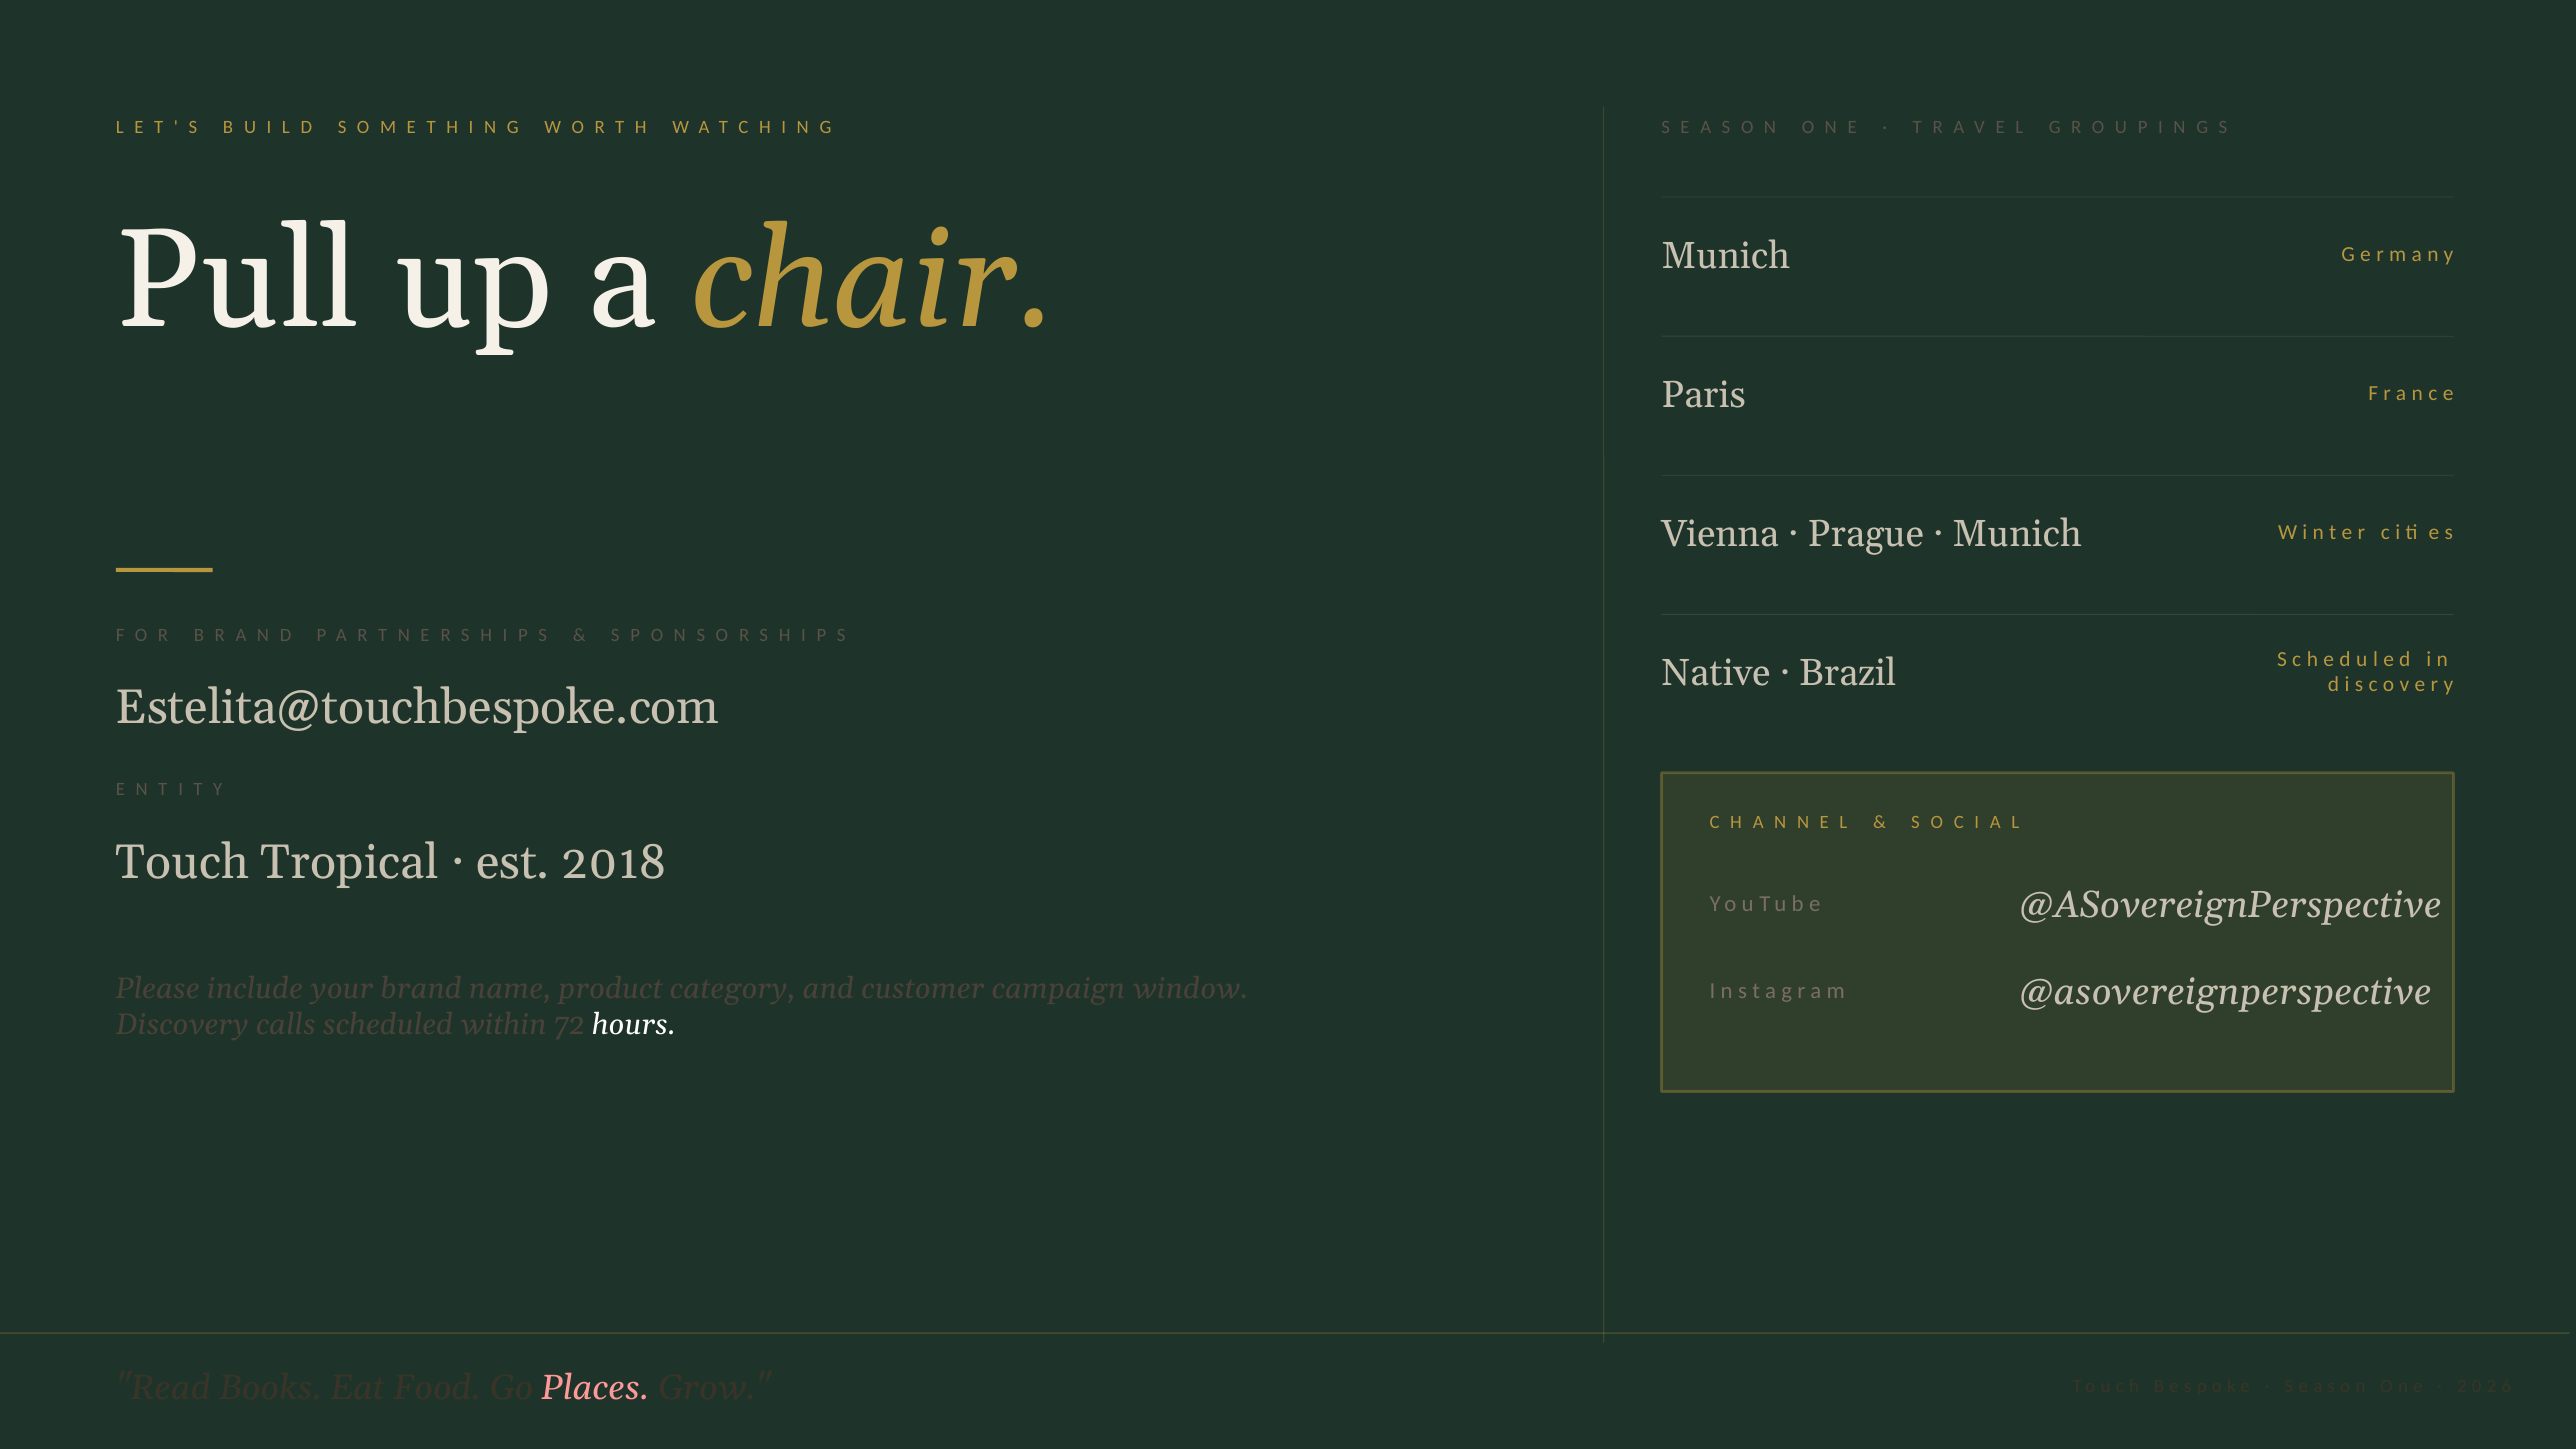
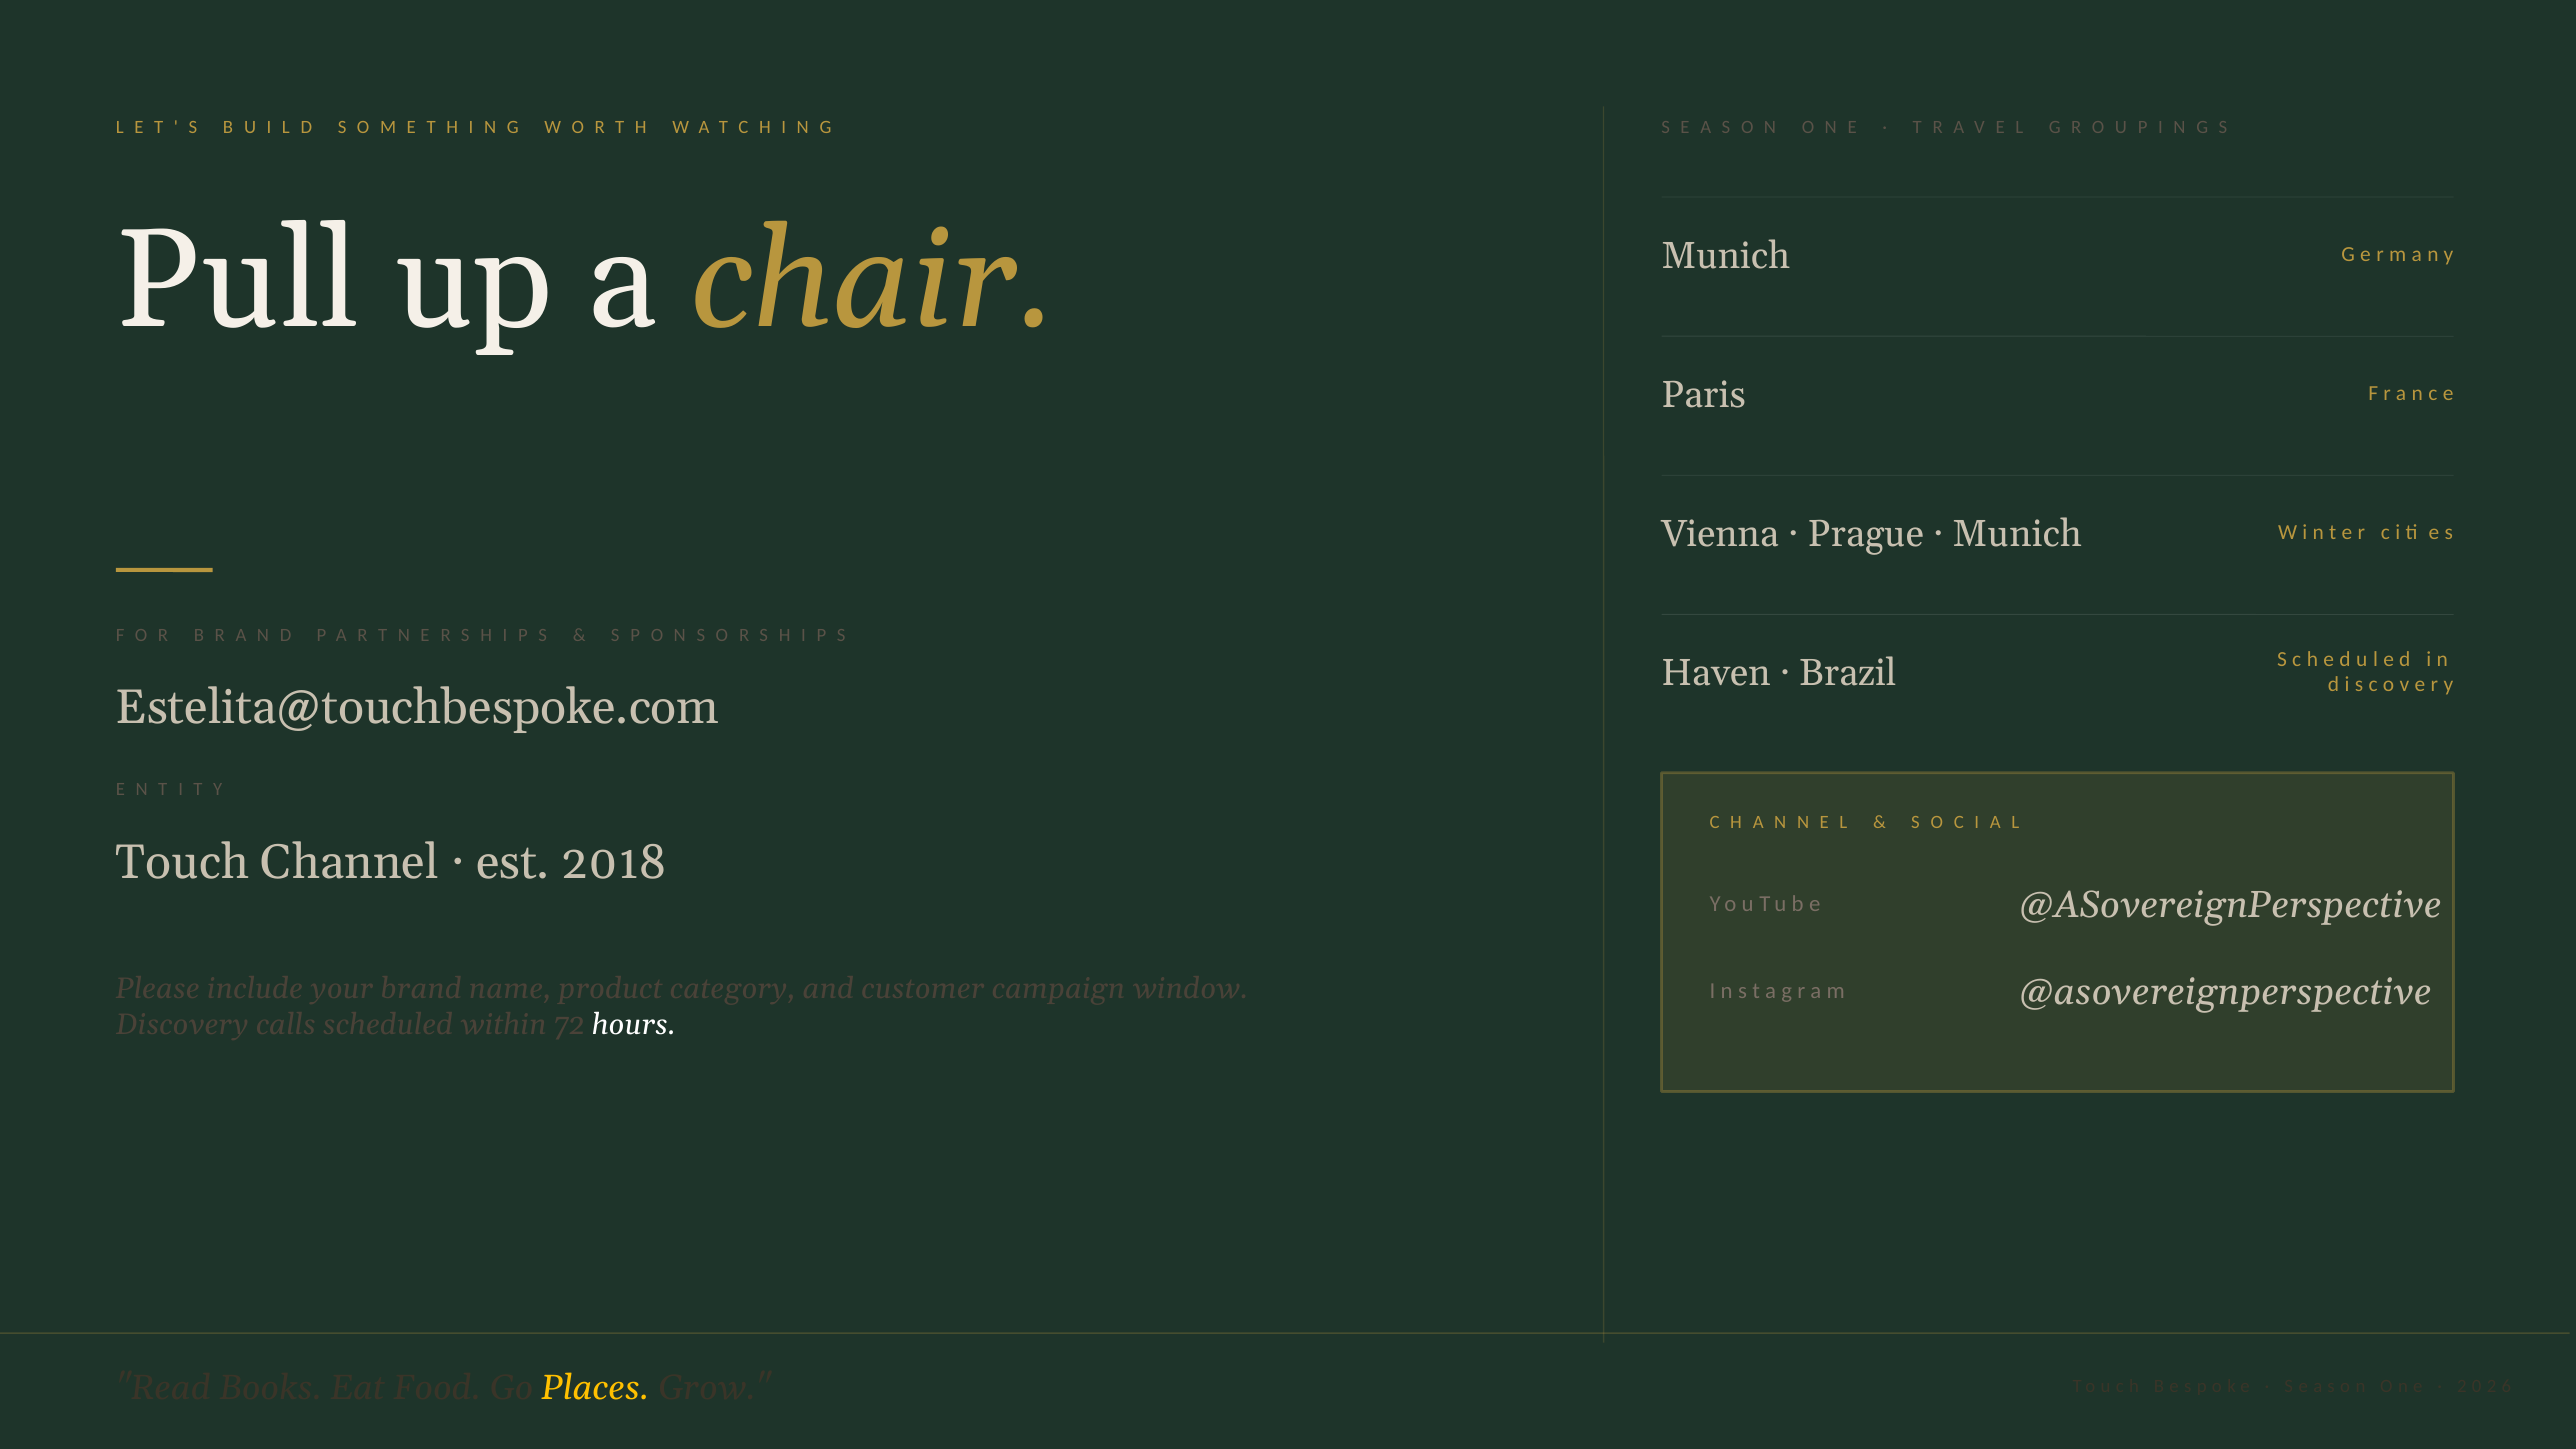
Native: Native -> Haven
Tropical: Tropical -> Channel
Places colour: pink -> yellow
